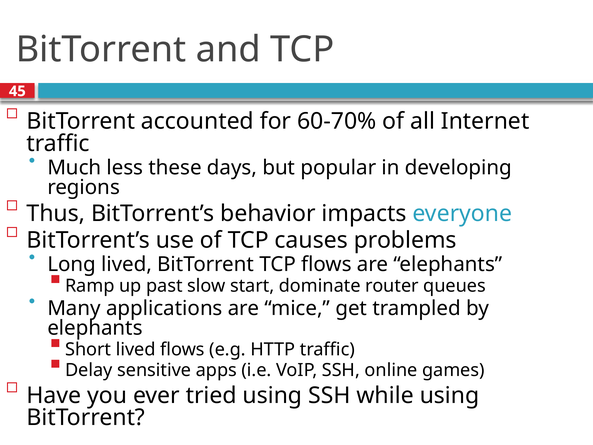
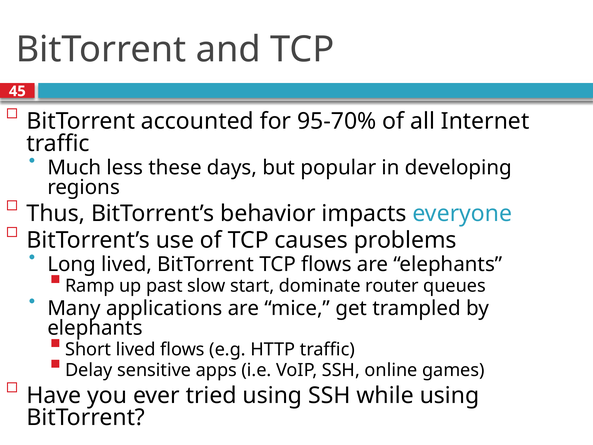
60-70%: 60-70% -> 95-70%
